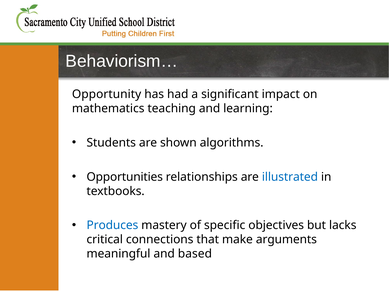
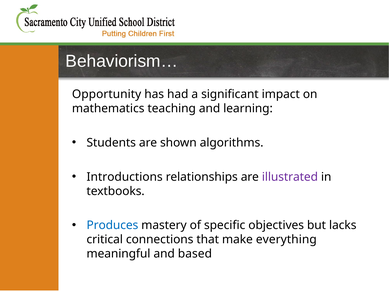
Opportunities: Opportunities -> Introductions
illustrated colour: blue -> purple
arguments: arguments -> everything
